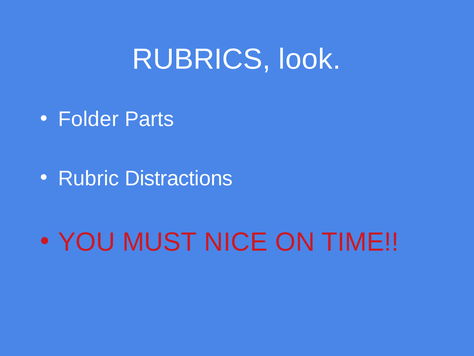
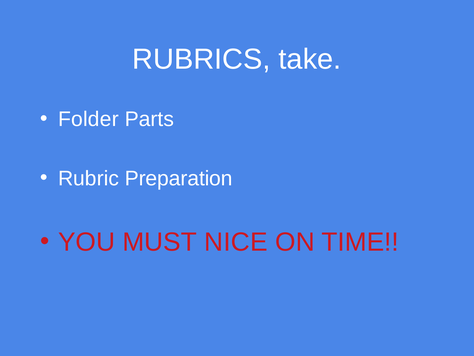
look: look -> take
Distractions: Distractions -> Preparation
